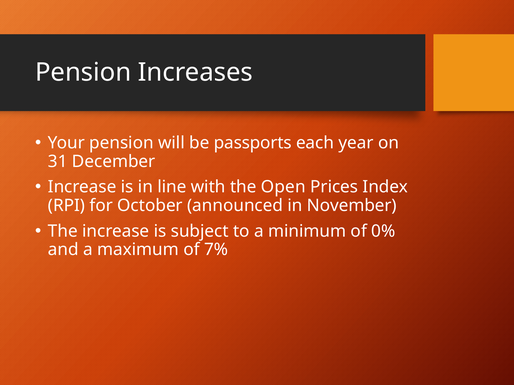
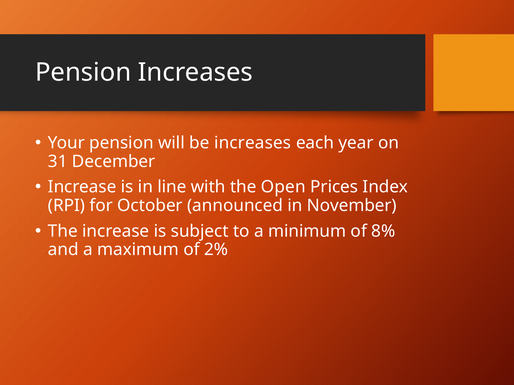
be passports: passports -> increases
0%: 0% -> 8%
7%: 7% -> 2%
